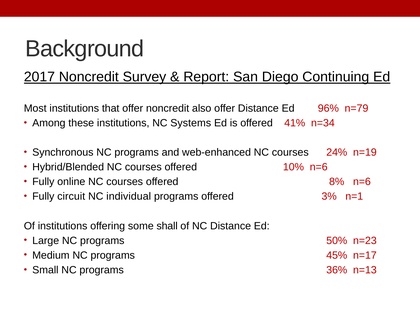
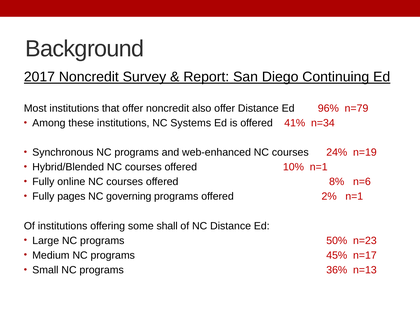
10% n=6: n=6 -> n=1
circuit: circuit -> pages
individual: individual -> governing
3%: 3% -> 2%
